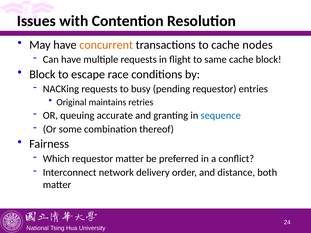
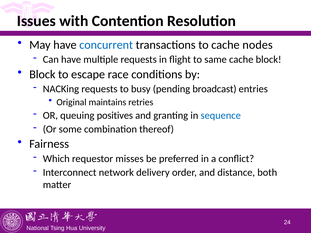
concurrent colour: orange -> blue
pending requestor: requestor -> broadcast
accurate: accurate -> positives
requestor matter: matter -> misses
